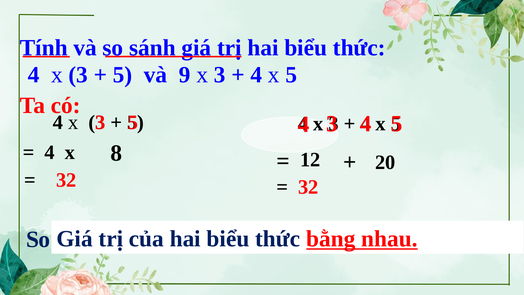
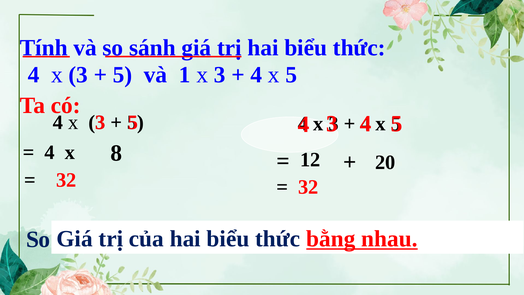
9: 9 -> 1
